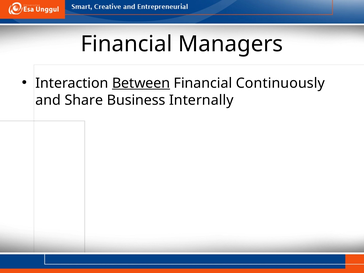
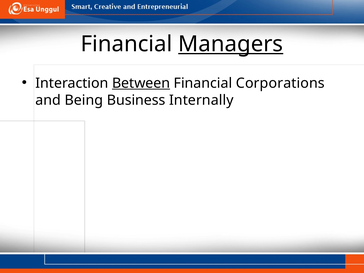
Managers underline: none -> present
Continuously: Continuously -> Corporations
Share: Share -> Being
